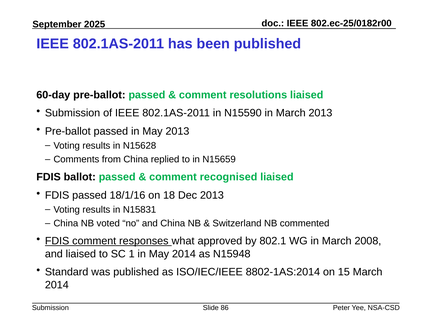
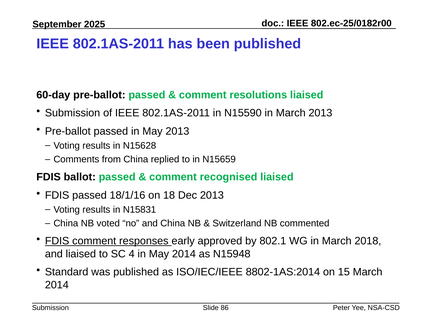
what: what -> early
2008: 2008 -> 2018
1: 1 -> 4
